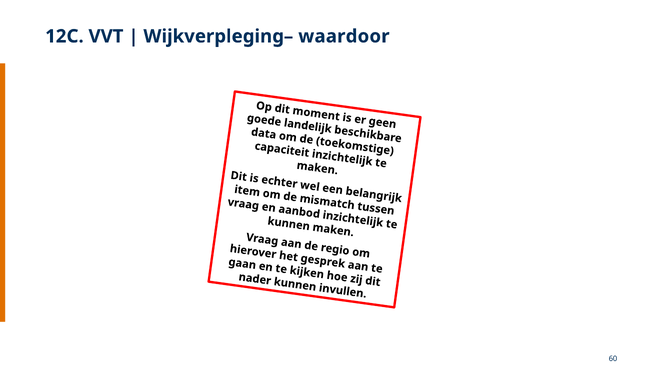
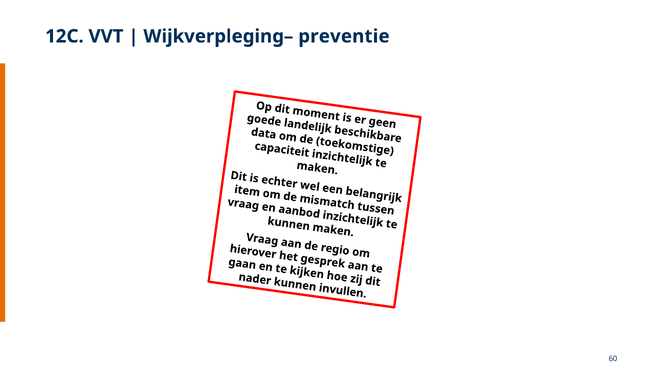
waardoor: waardoor -> preventie
